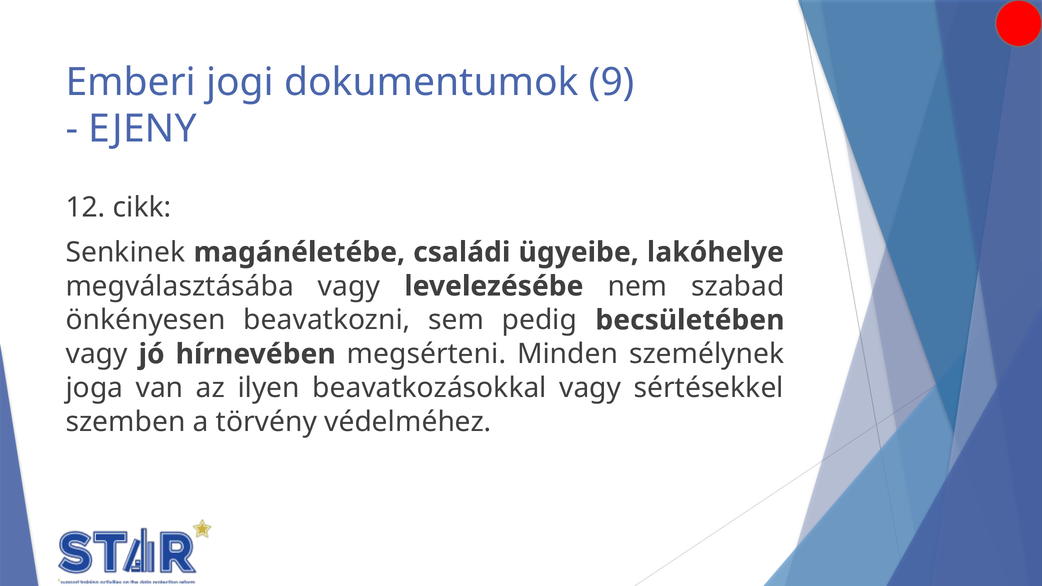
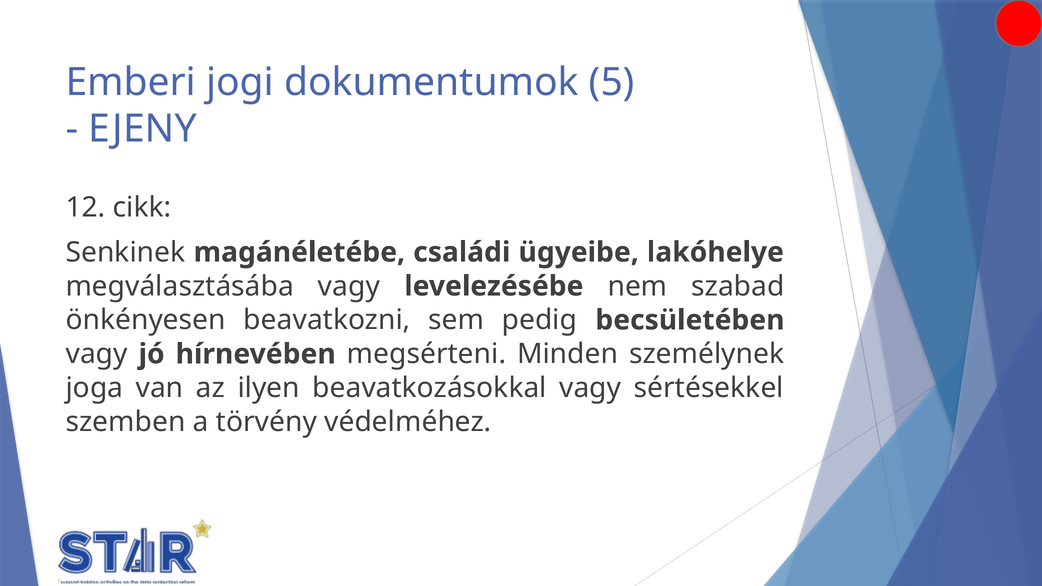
9: 9 -> 5
